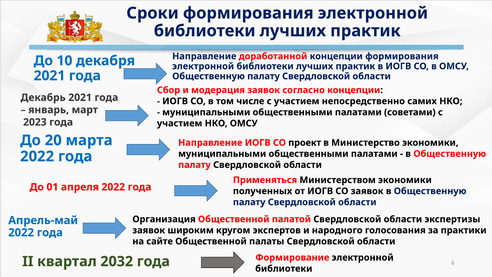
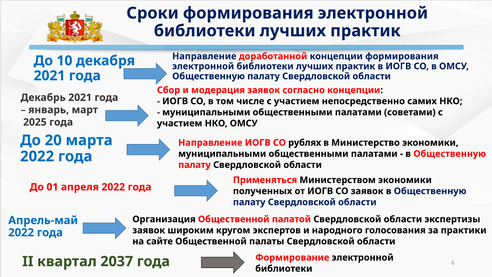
2023: 2023 -> 2025
проект: проект -> рублях
2032: 2032 -> 2037
